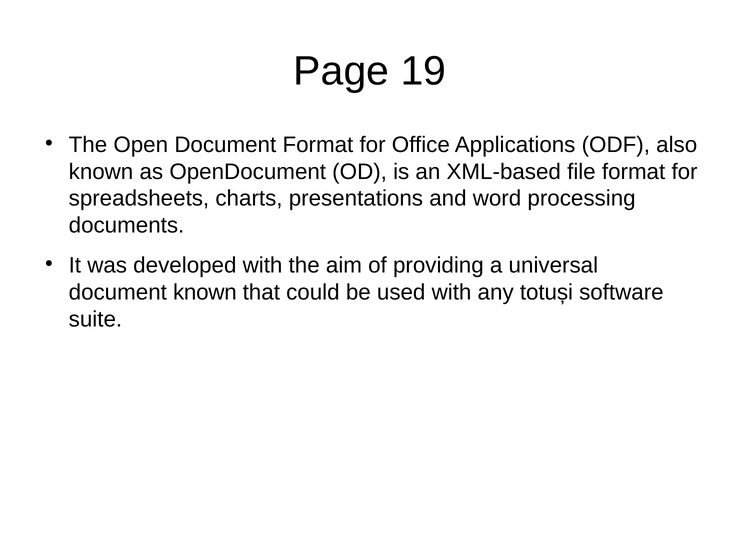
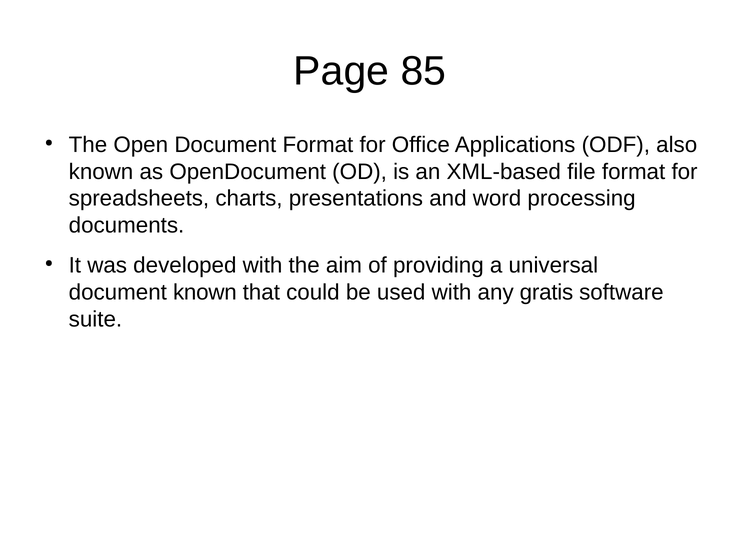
19: 19 -> 85
totuși: totuși -> gratis
